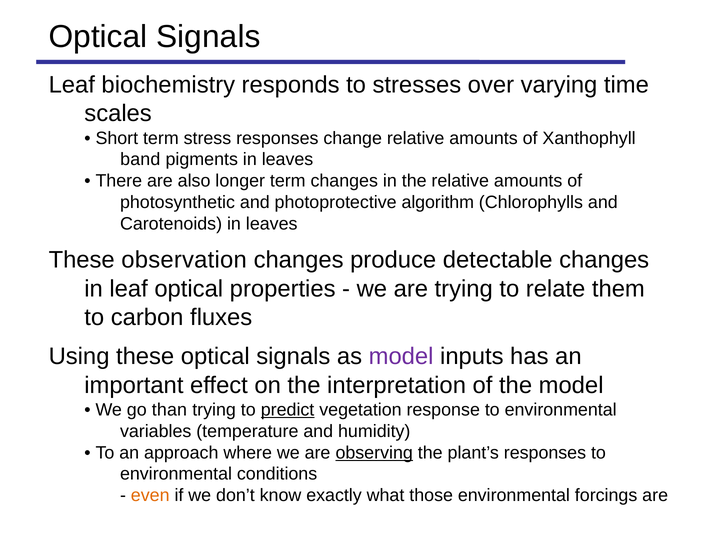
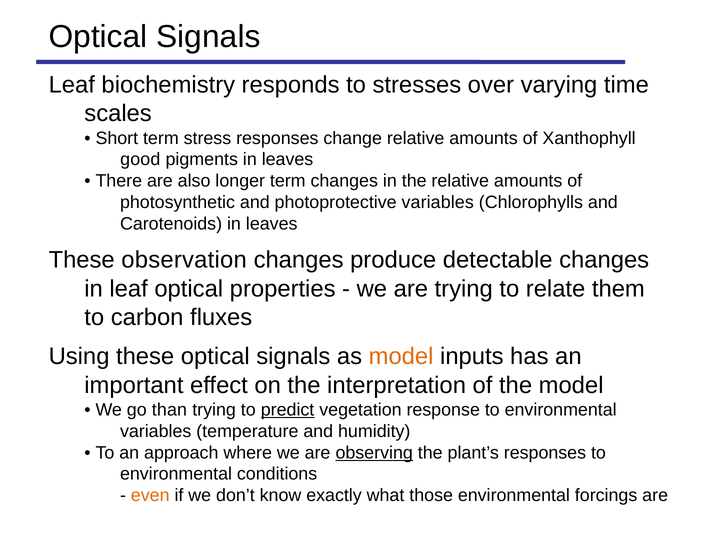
band: band -> good
photoprotective algorithm: algorithm -> variables
model at (401, 356) colour: purple -> orange
